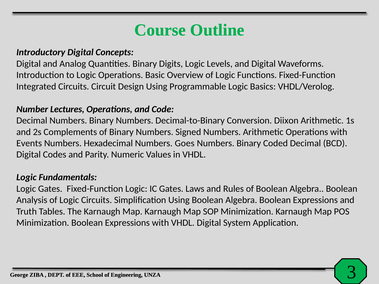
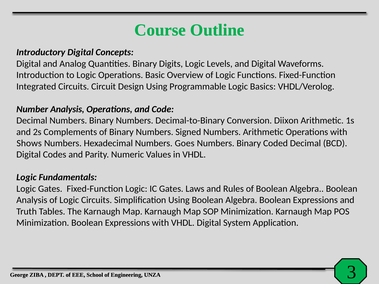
Number Lectures: Lectures -> Analysis
Events: Events -> Shows
